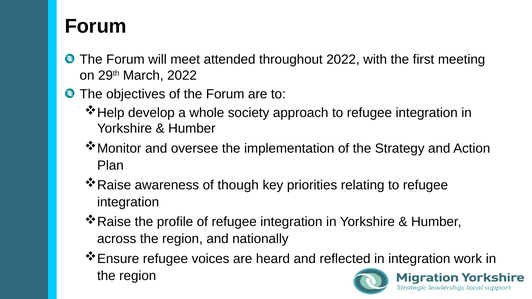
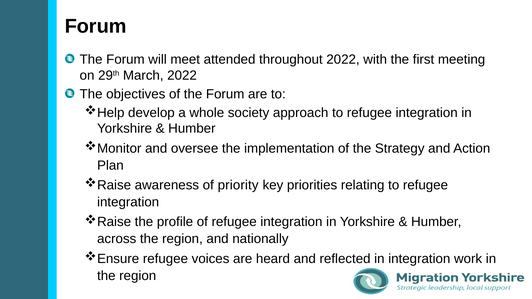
though: though -> priority
